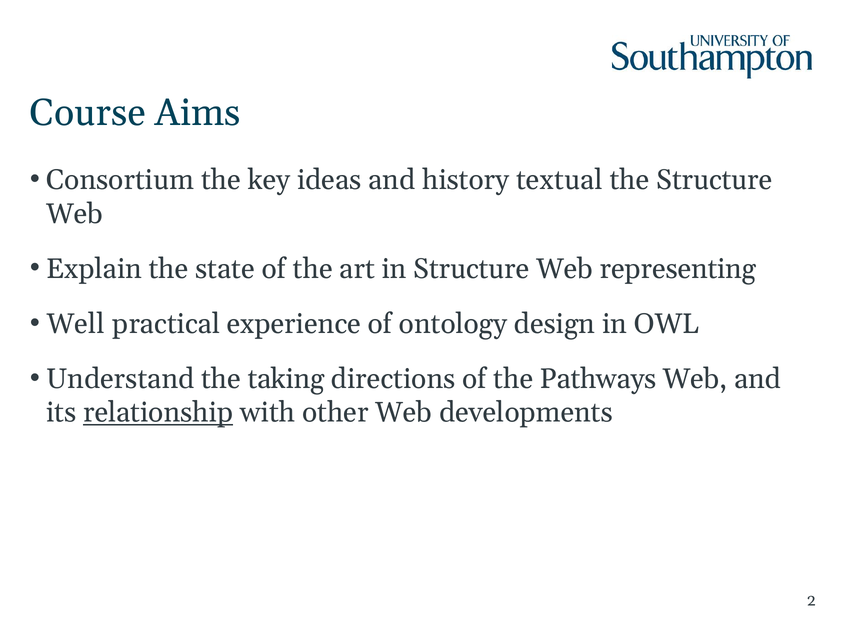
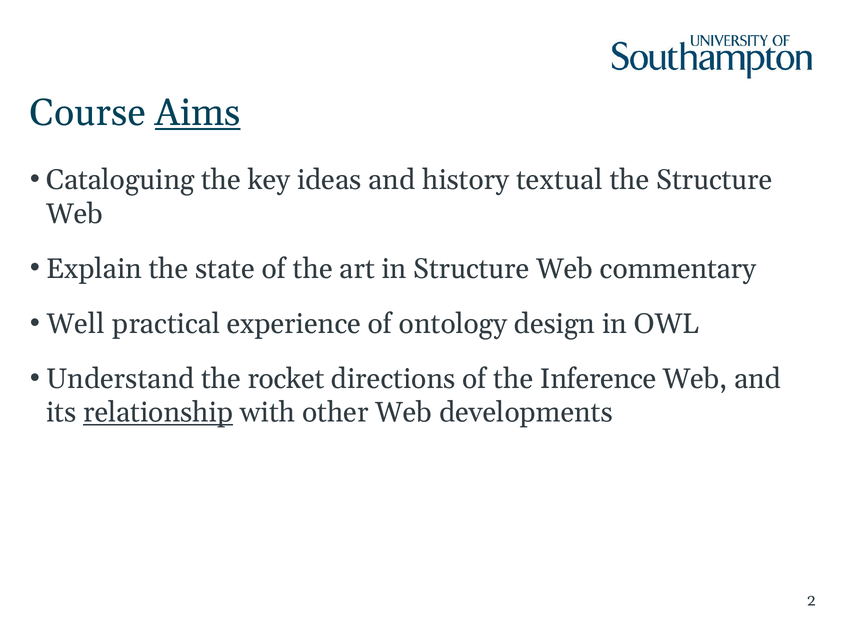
Aims underline: none -> present
Consortium: Consortium -> Cataloguing
representing: representing -> commentary
taking: taking -> rocket
Pathways: Pathways -> Inference
